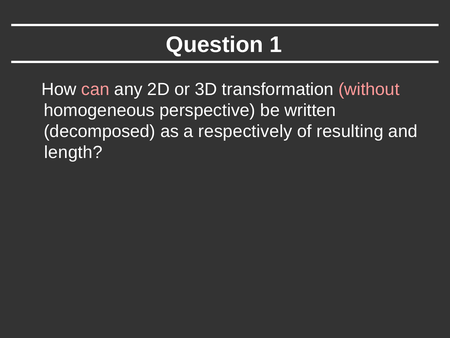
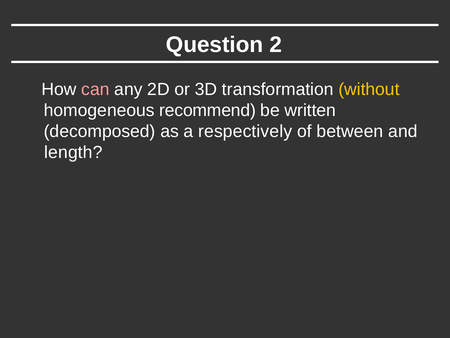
1: 1 -> 2
without colour: pink -> yellow
perspective: perspective -> recommend
resulting: resulting -> between
